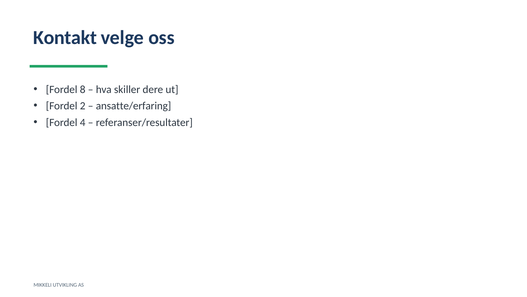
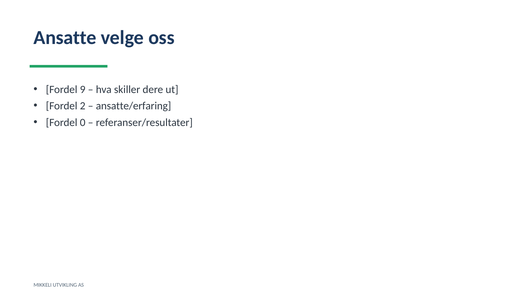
Kontakt: Kontakt -> Ansatte
8: 8 -> 9
4: 4 -> 0
